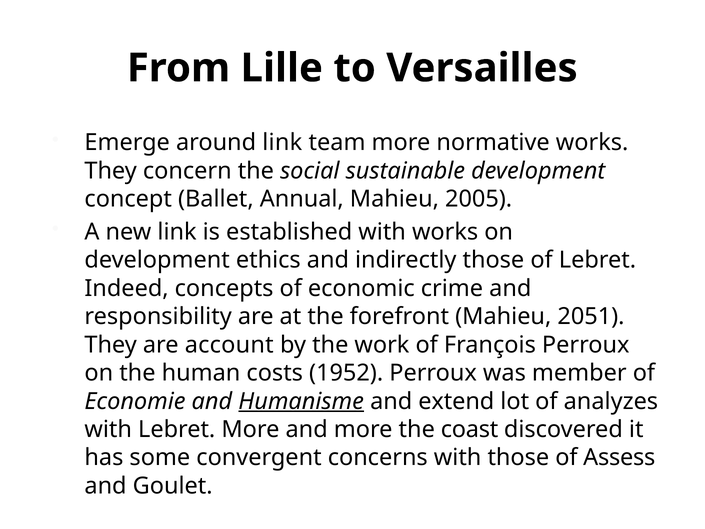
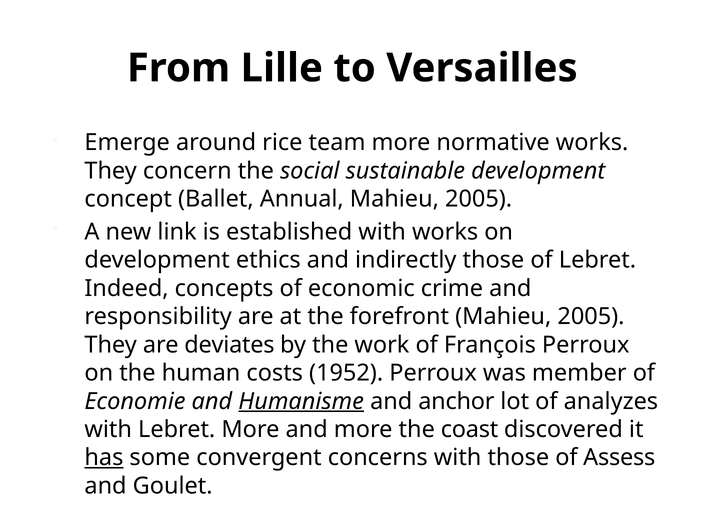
around link: link -> rice
forefront Mahieu 2051: 2051 -> 2005
account: account -> deviates
extend: extend -> anchor
has underline: none -> present
